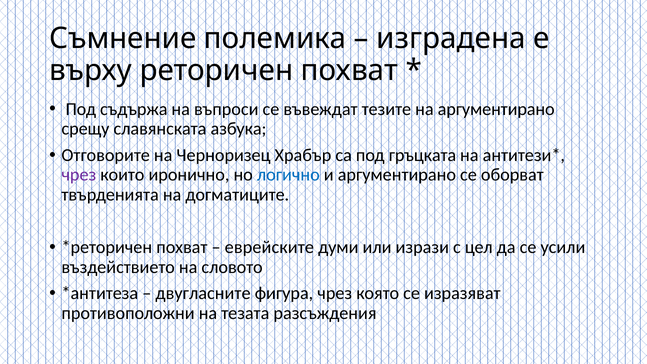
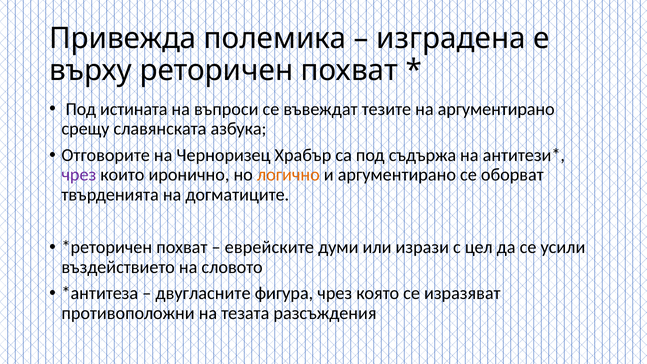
Съмнение: Съмнение -> Привежда
съдържа: съдържа -> истината
гръцката: гръцката -> съдържа
логично colour: blue -> orange
